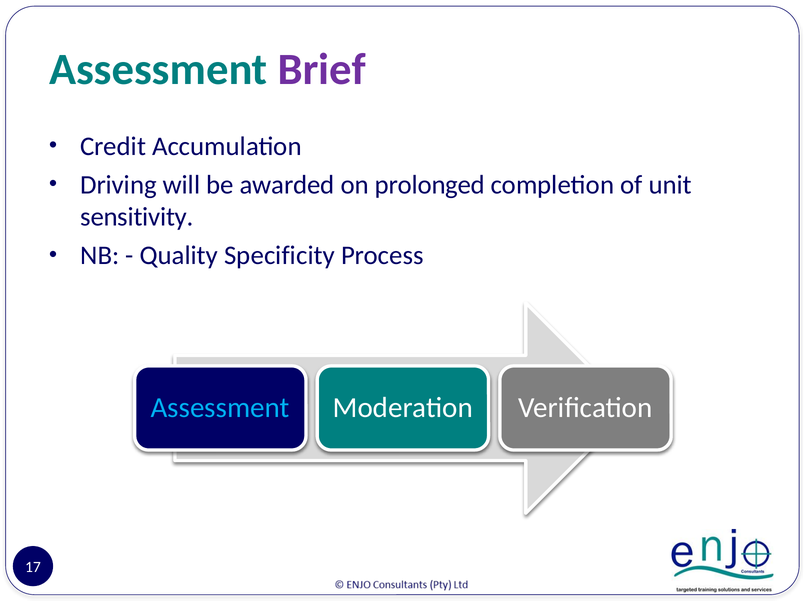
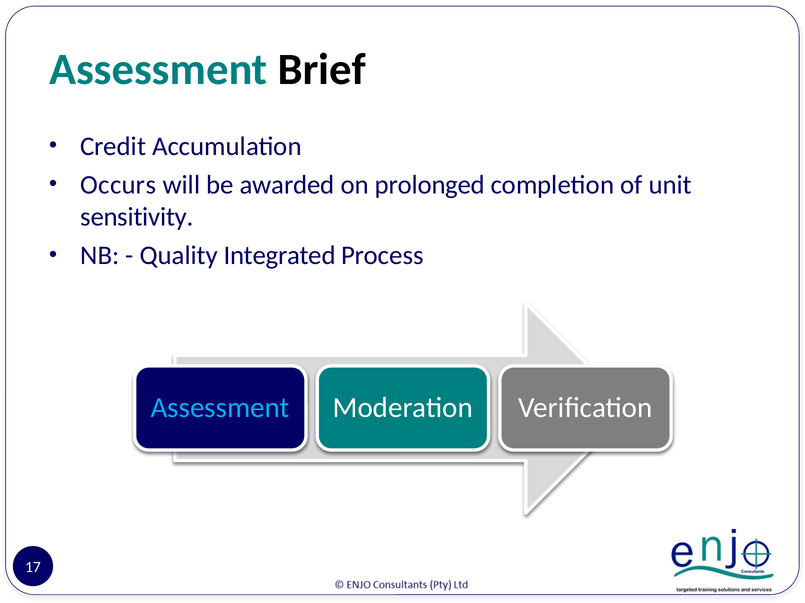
Brief colour: purple -> black
Driving: Driving -> Occurs
Specificity: Specificity -> Integrated
